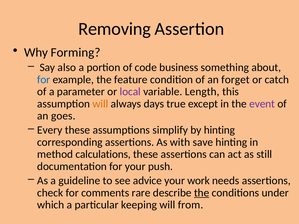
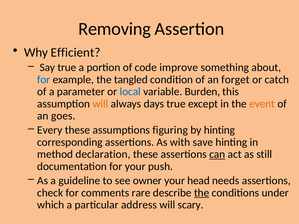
Forming: Forming -> Efficient
Say also: also -> true
business: business -> improve
feature: feature -> tangled
local colour: purple -> blue
Length: Length -> Burden
event colour: purple -> orange
simplify: simplify -> figuring
calculations: calculations -> declaration
can underline: none -> present
advice: advice -> owner
work: work -> head
keeping: keeping -> address
from: from -> scary
